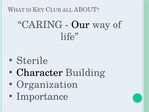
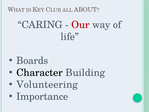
Our colour: black -> red
Sterile: Sterile -> Boards
Organization: Organization -> Volunteering
